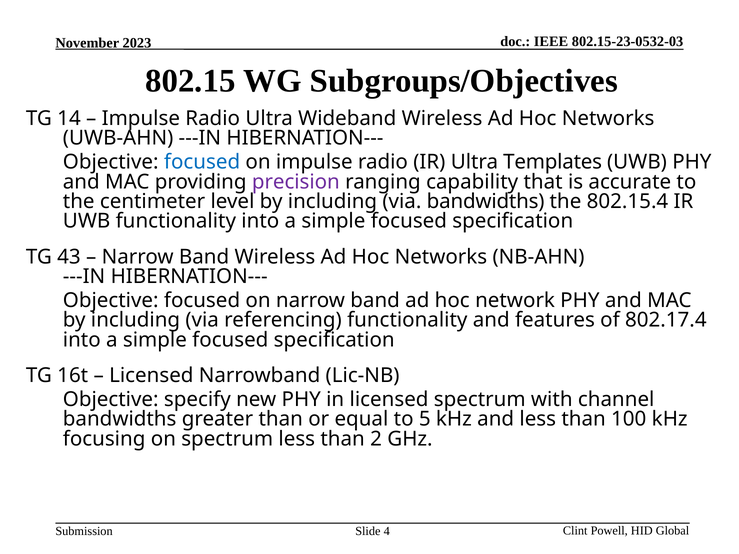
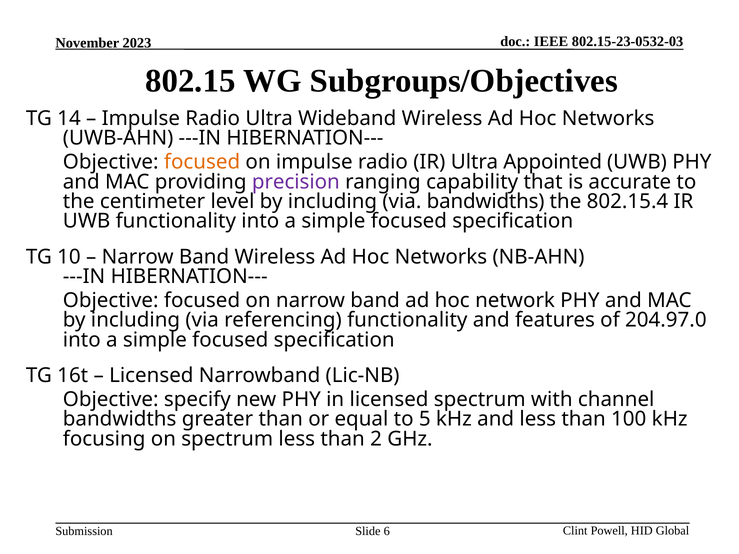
focused at (202, 162) colour: blue -> orange
Templates: Templates -> Appointed
43: 43 -> 10
802.17.4: 802.17.4 -> 204.97.0
4: 4 -> 6
